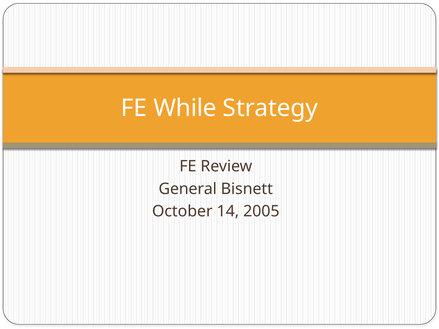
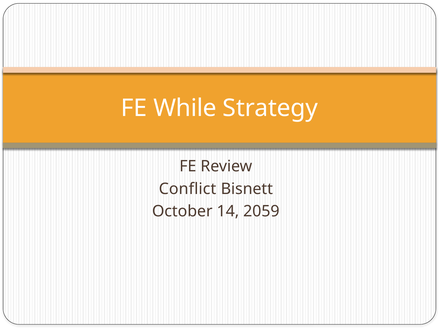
General: General -> Conflict
2005: 2005 -> 2059
